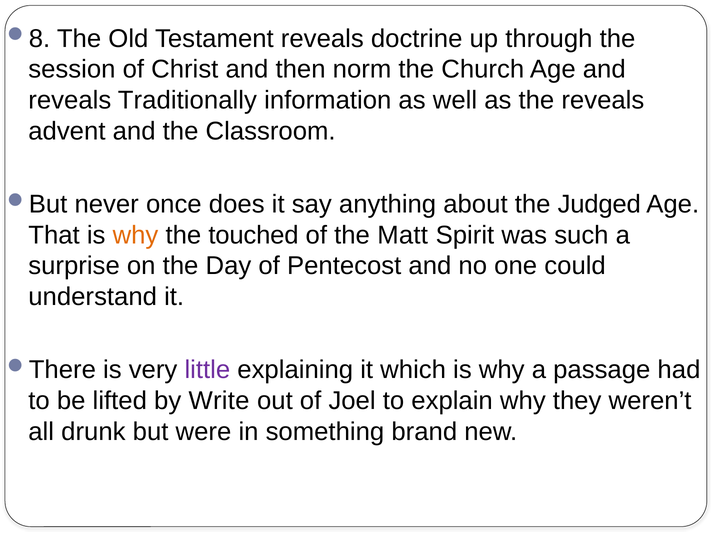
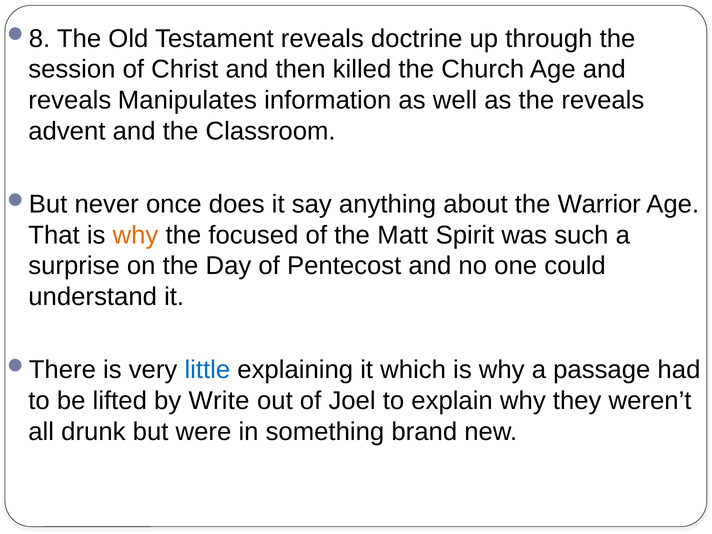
norm: norm -> killed
Traditionally: Traditionally -> Manipulates
Judged: Judged -> Warrior
touched: touched -> focused
little colour: purple -> blue
